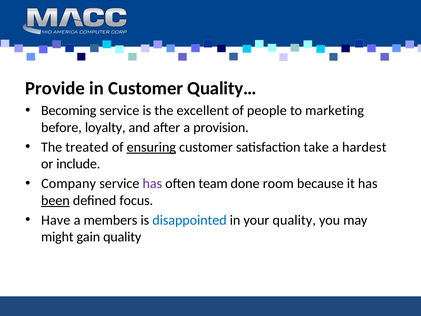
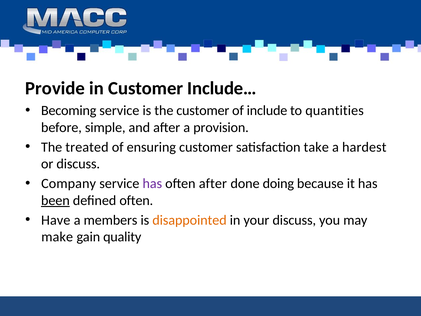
Quality…: Quality… -> Include…
the excellent: excellent -> customer
people: people -> include
marketing: marketing -> quantities
loyalty: loyalty -> simple
ensuring underline: present -> none
or include: include -> discuss
often team: team -> after
room: room -> doing
defined focus: focus -> often
disappointed colour: blue -> orange
your quality: quality -> discuss
might: might -> make
